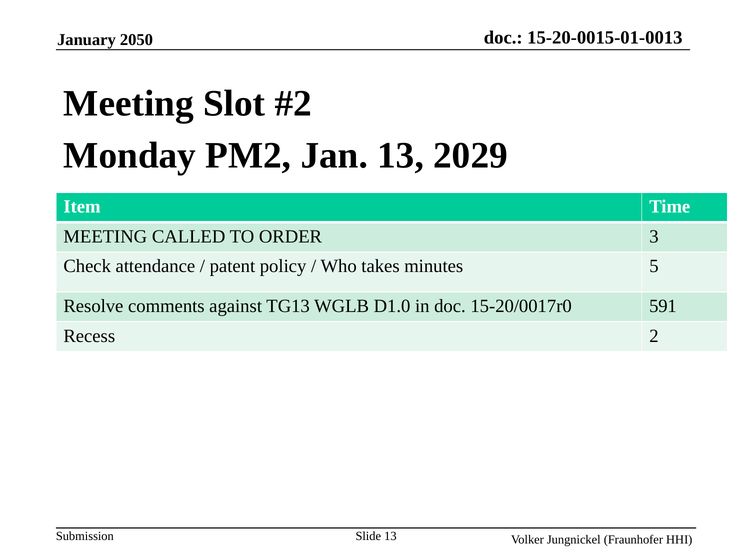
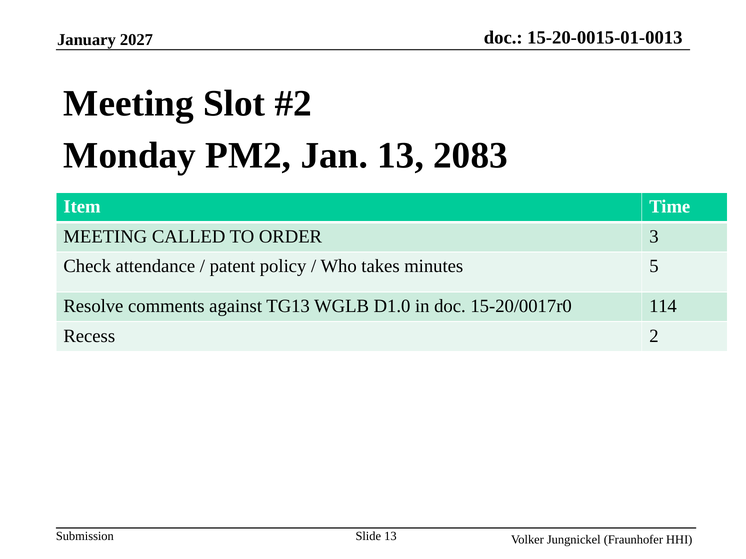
2050: 2050 -> 2027
2029: 2029 -> 2083
591: 591 -> 114
